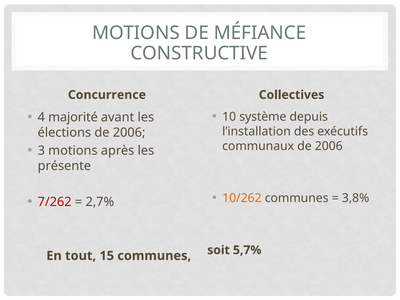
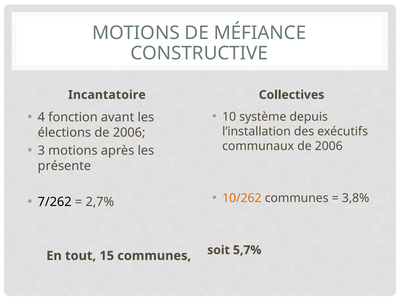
Concurrence: Concurrence -> Incantatoire
majorité: majorité -> fonction
7/262 colour: red -> black
